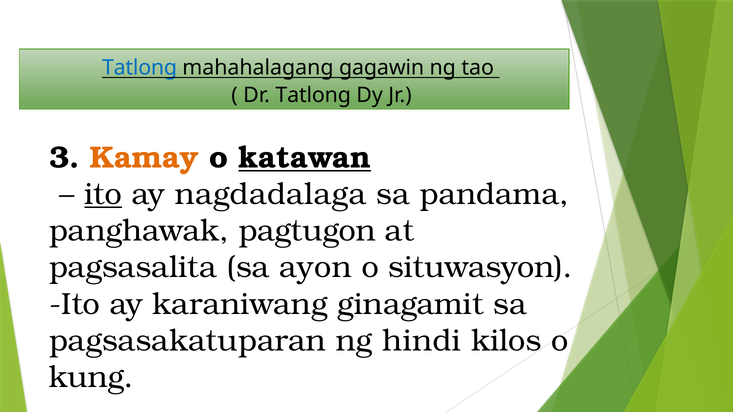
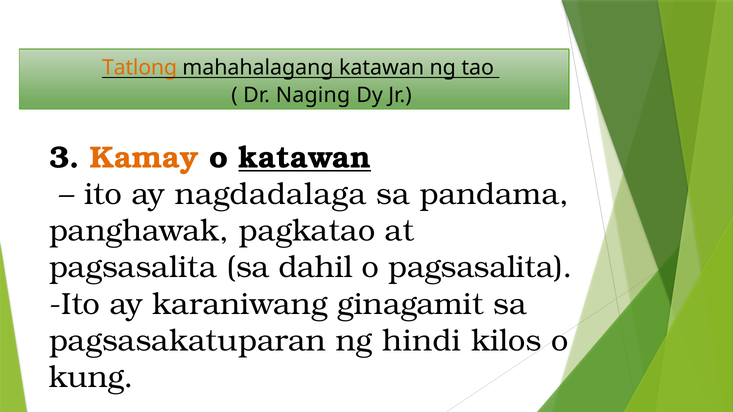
Tatlong at (140, 68) colour: blue -> orange
mahahalagang gagawin: gagawin -> katawan
Dr Tatlong: Tatlong -> Naging
ito at (103, 194) underline: present -> none
pagtugon: pagtugon -> pagkatao
ayon: ayon -> dahil
o situwasyon: situwasyon -> pagsasalita
